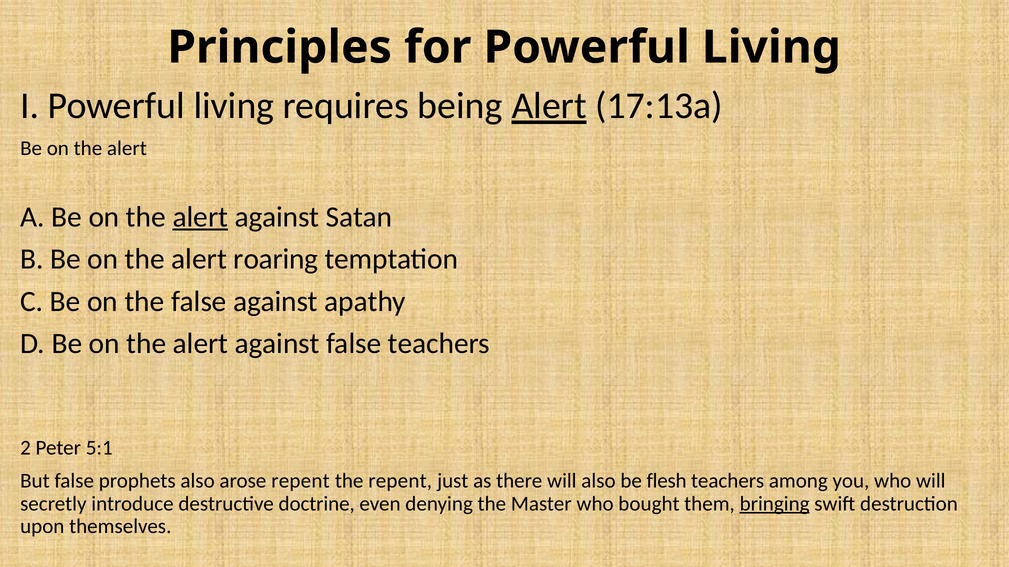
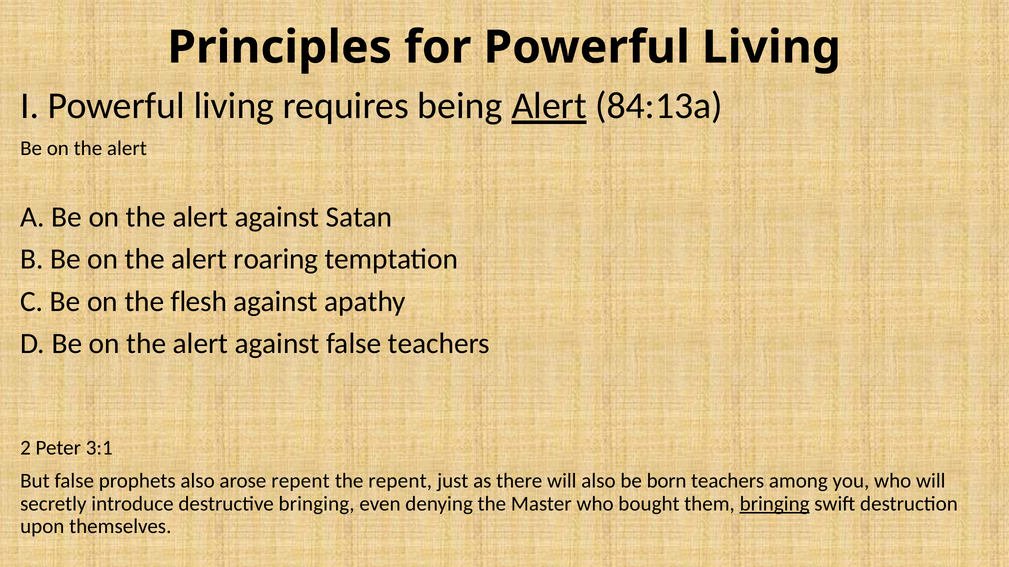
17:13a: 17:13a -> 84:13a
alert at (200, 217) underline: present -> none
the false: false -> flesh
5:1: 5:1 -> 3:1
flesh: flesh -> born
destructive doctrine: doctrine -> bringing
